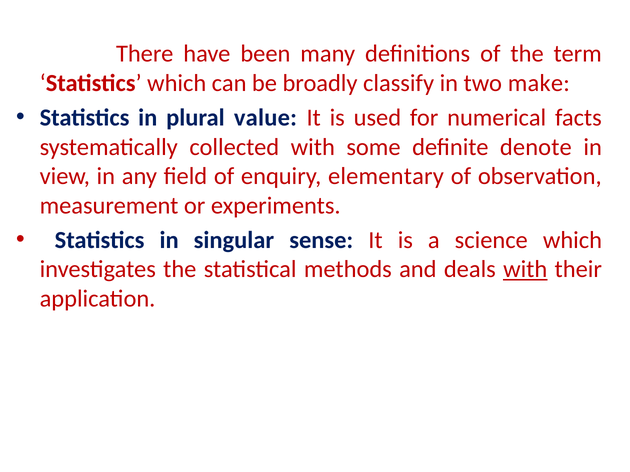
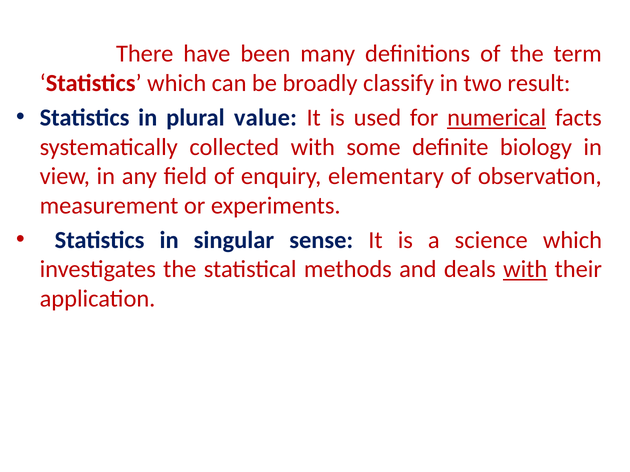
make: make -> result
numerical underline: none -> present
denote: denote -> biology
